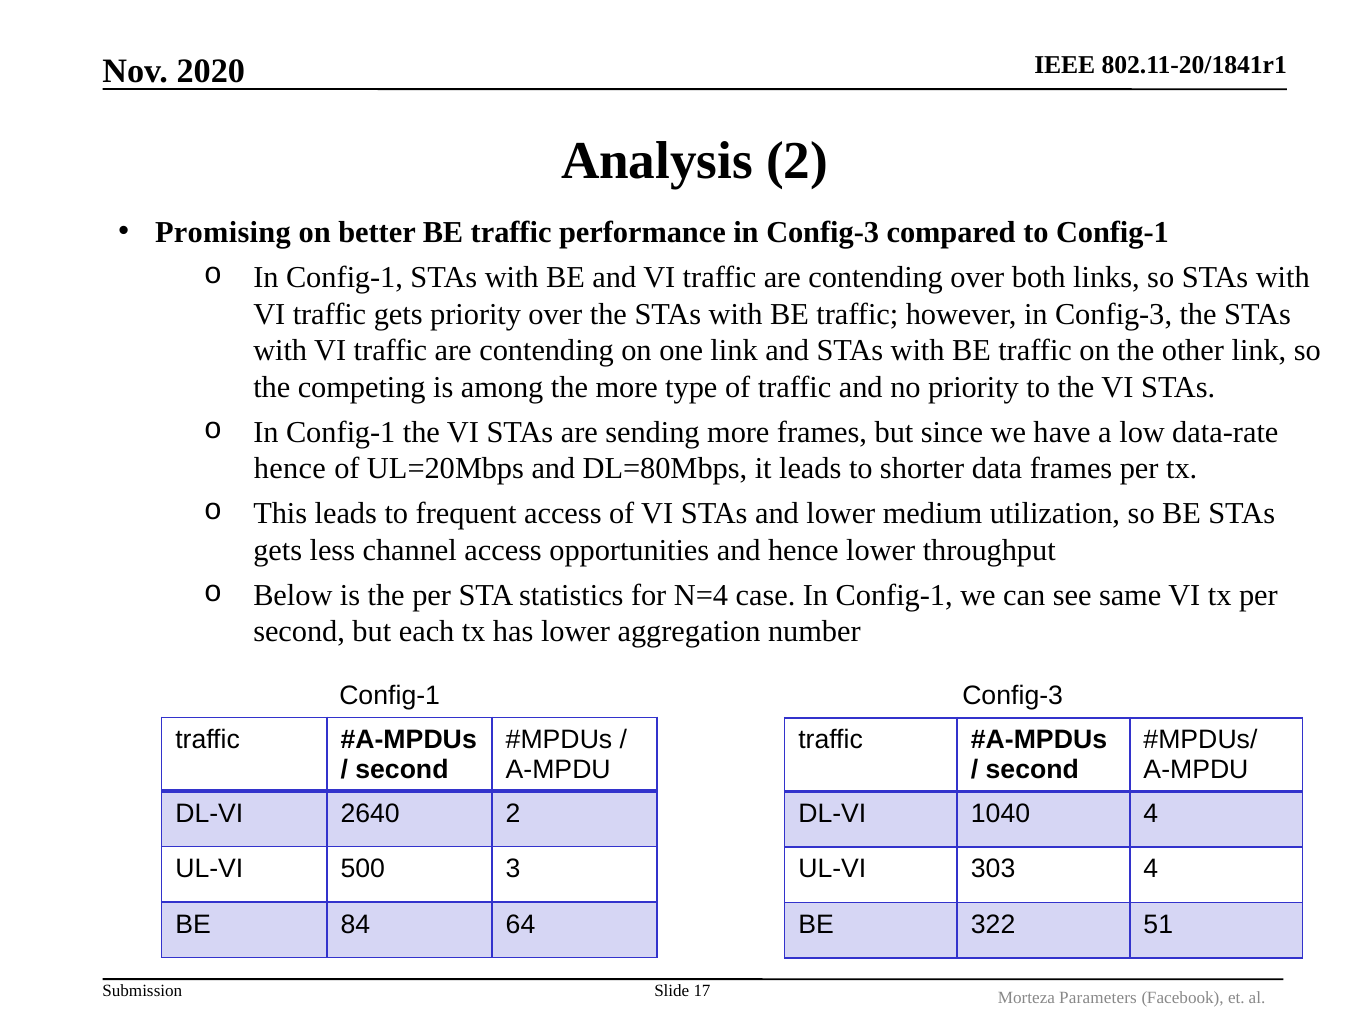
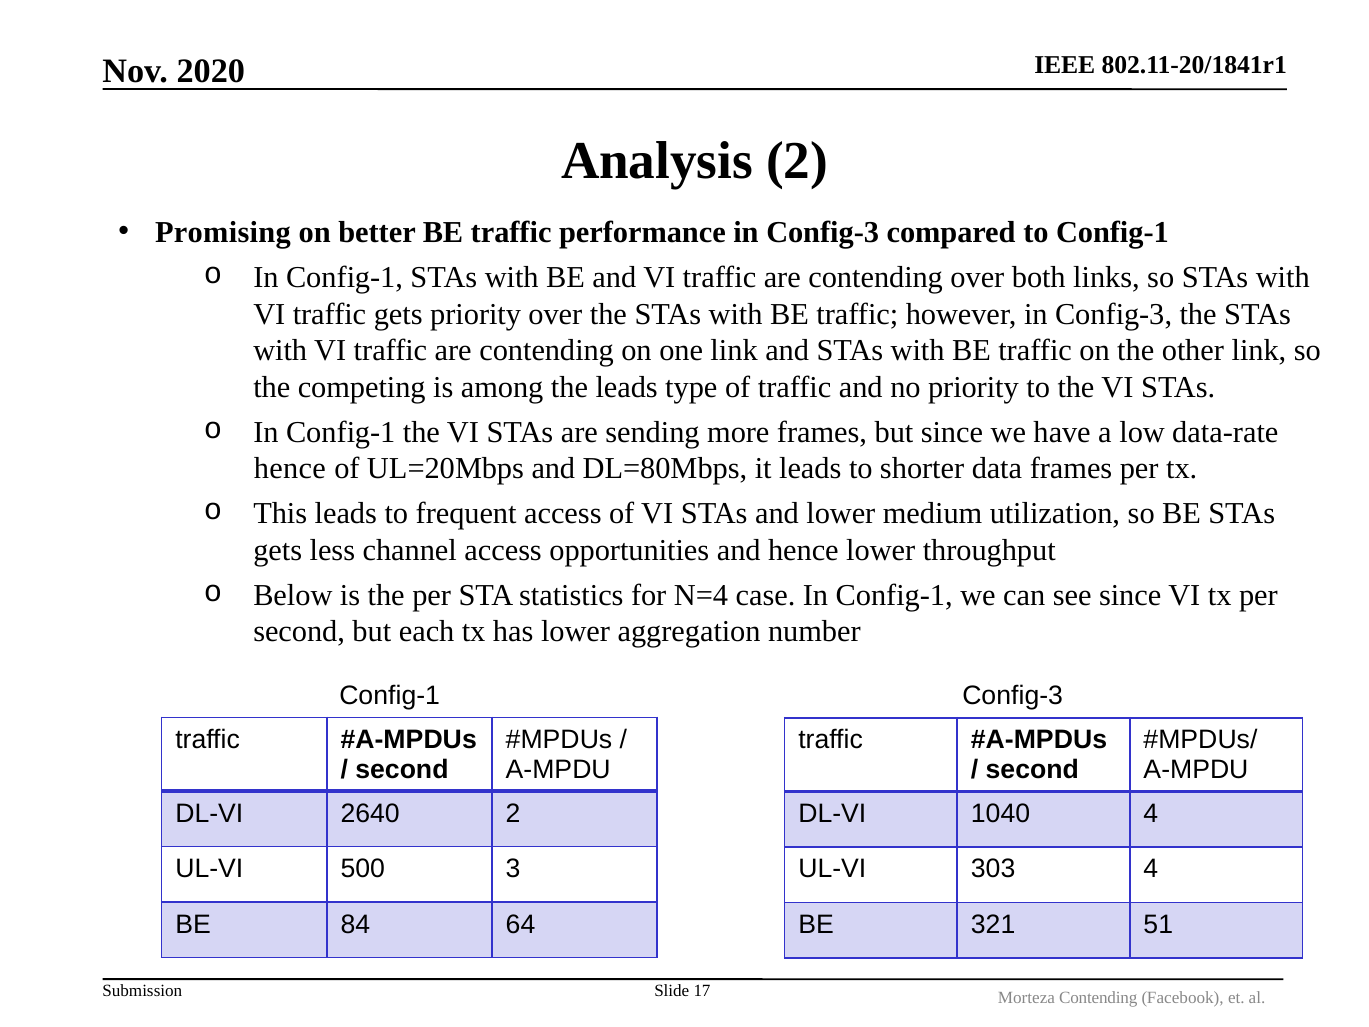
the more: more -> leads
see same: same -> since
322: 322 -> 321
Morteza Parameters: Parameters -> Contending
